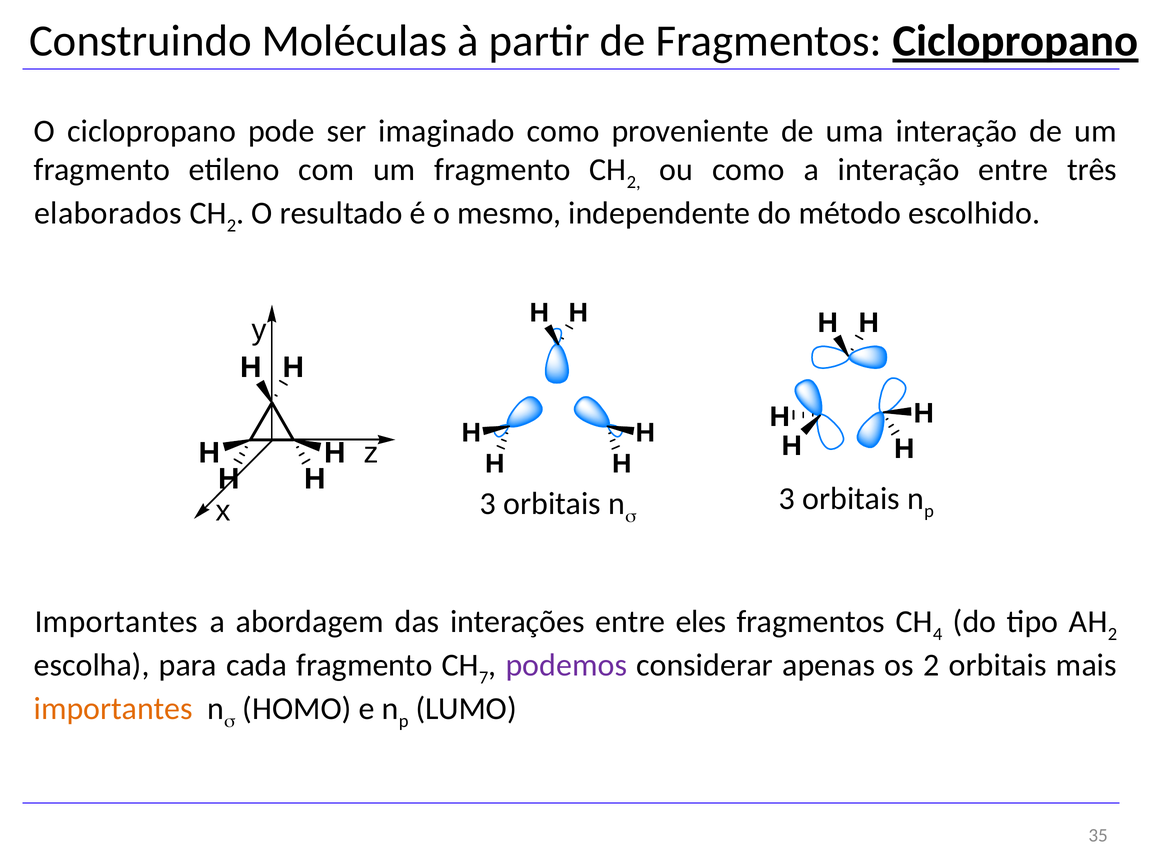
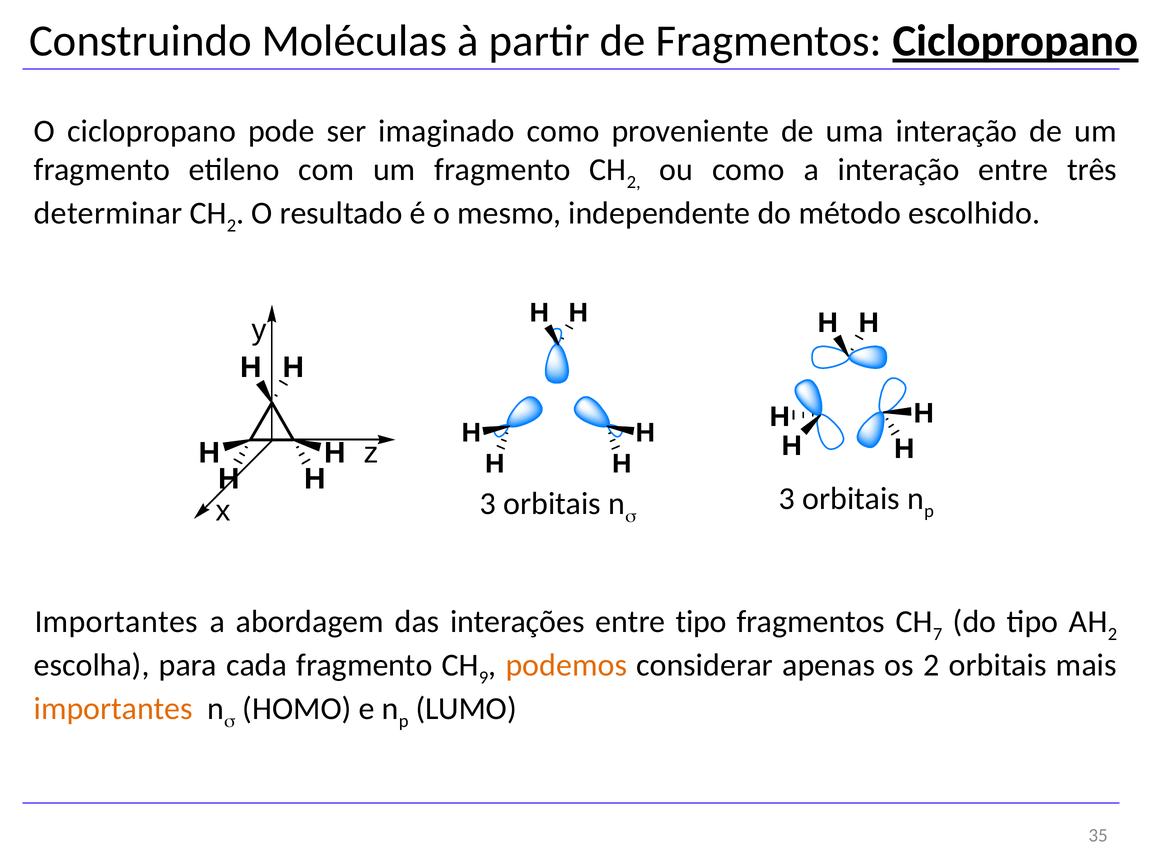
elaborados: elaborados -> determinar
entre eles: eles -> tipo
4: 4 -> 7
7: 7 -> 9
podemos colour: purple -> orange
